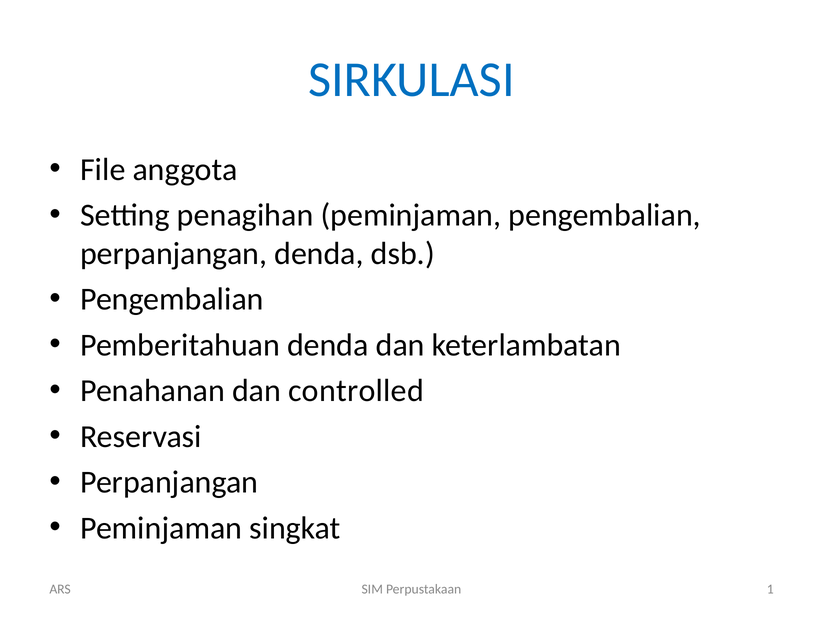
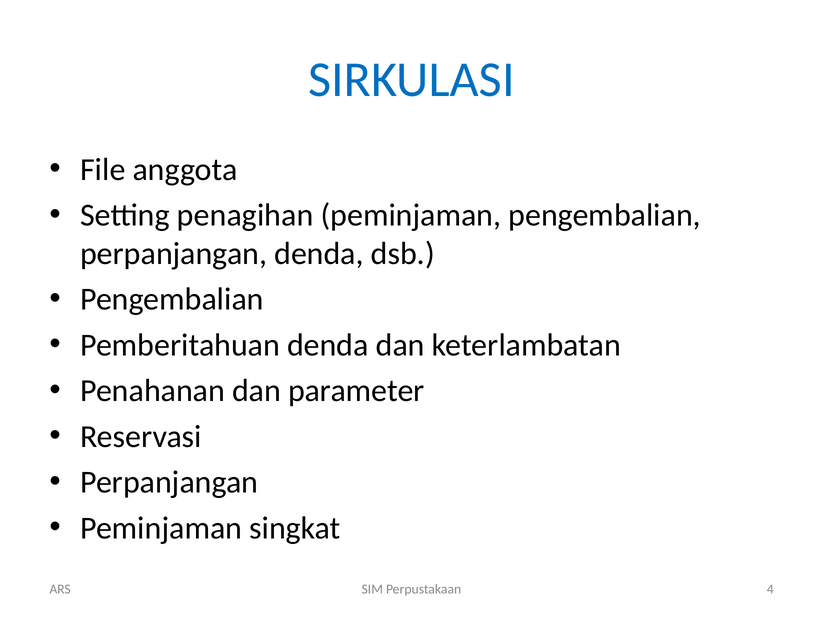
controlled: controlled -> parameter
1: 1 -> 4
